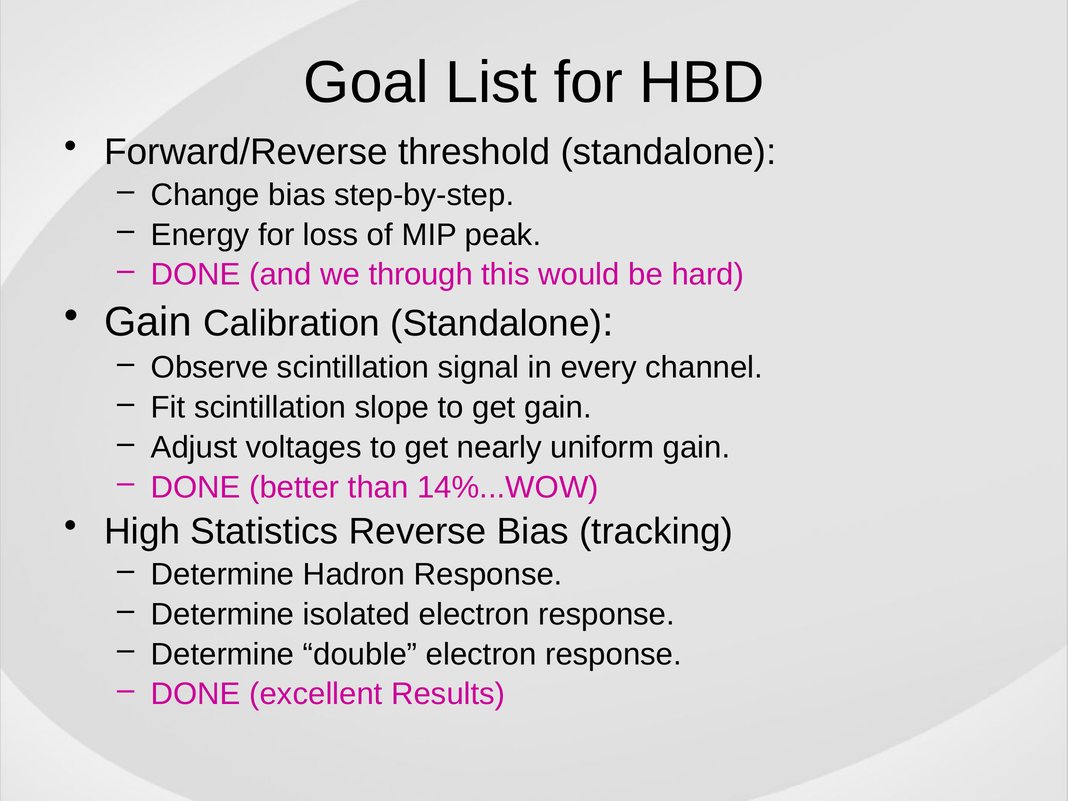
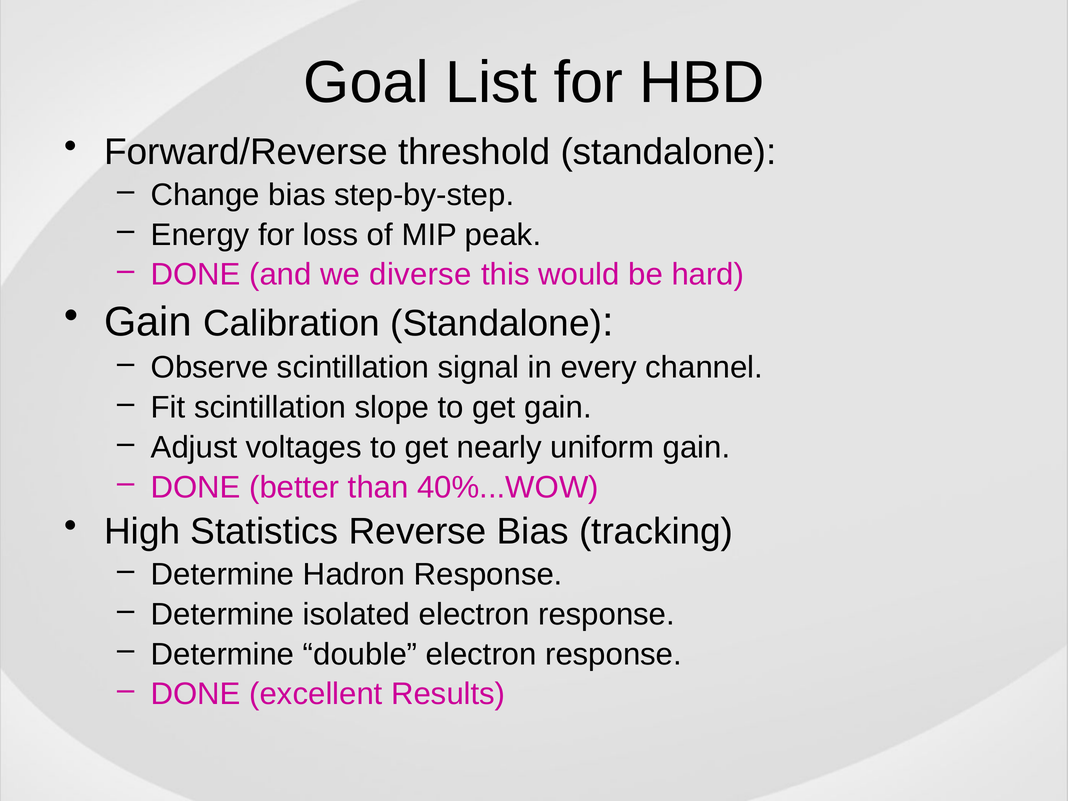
through: through -> diverse
14%...WOW: 14%...WOW -> 40%...WOW
